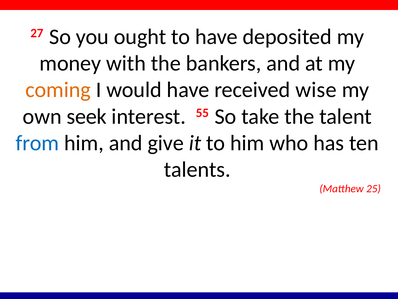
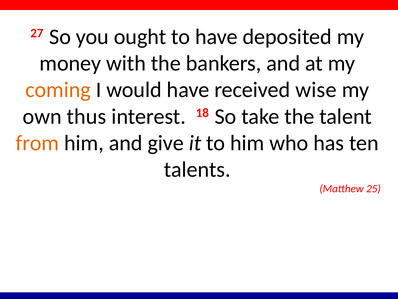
seek: seek -> thus
55: 55 -> 18
from colour: blue -> orange
